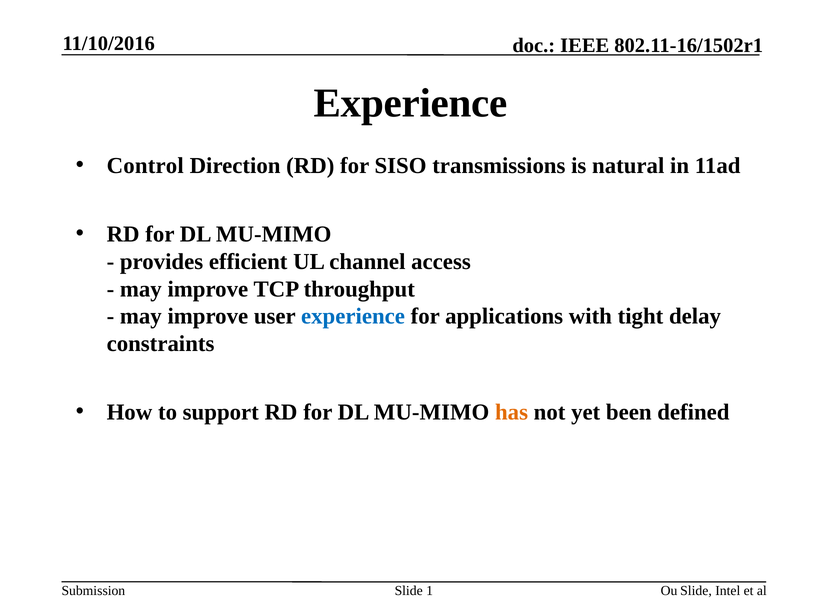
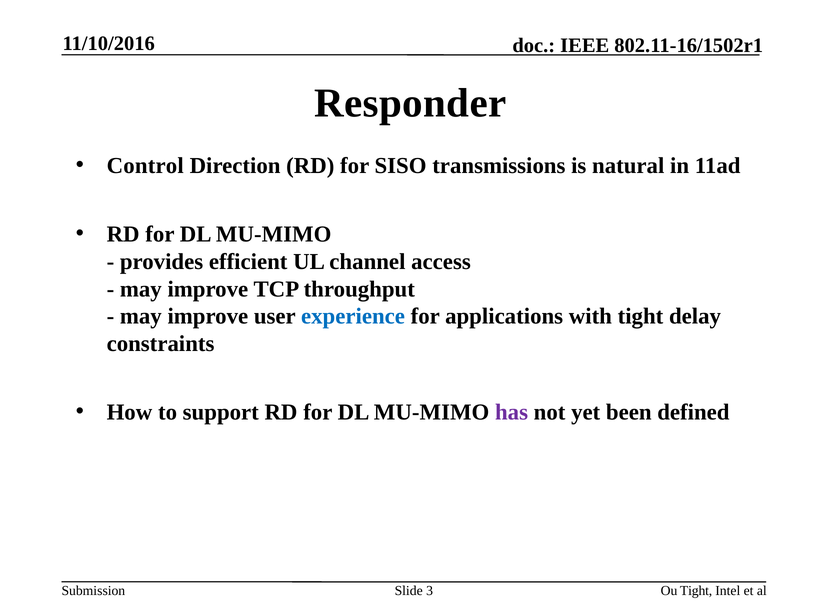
Experience at (411, 103): Experience -> Responder
has colour: orange -> purple
1: 1 -> 3
Ou Slide: Slide -> Tight
